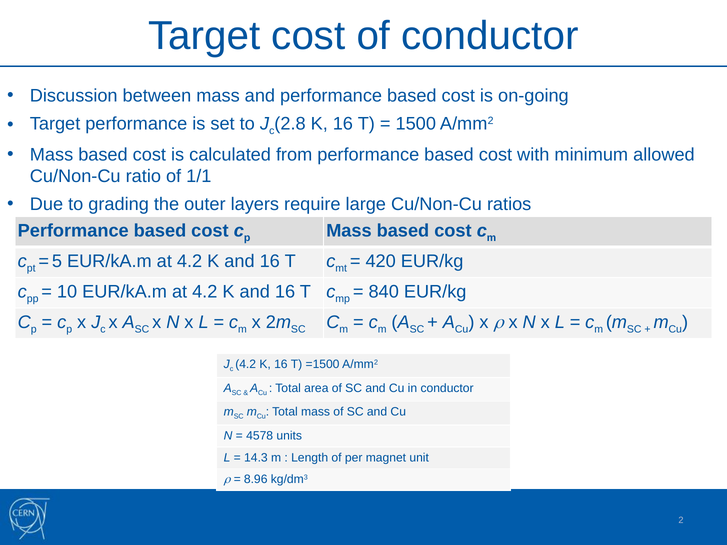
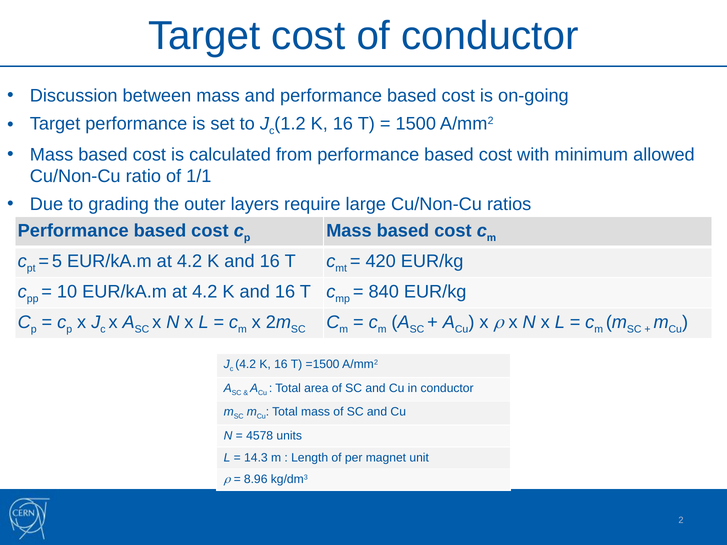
2.8: 2.8 -> 1.2
